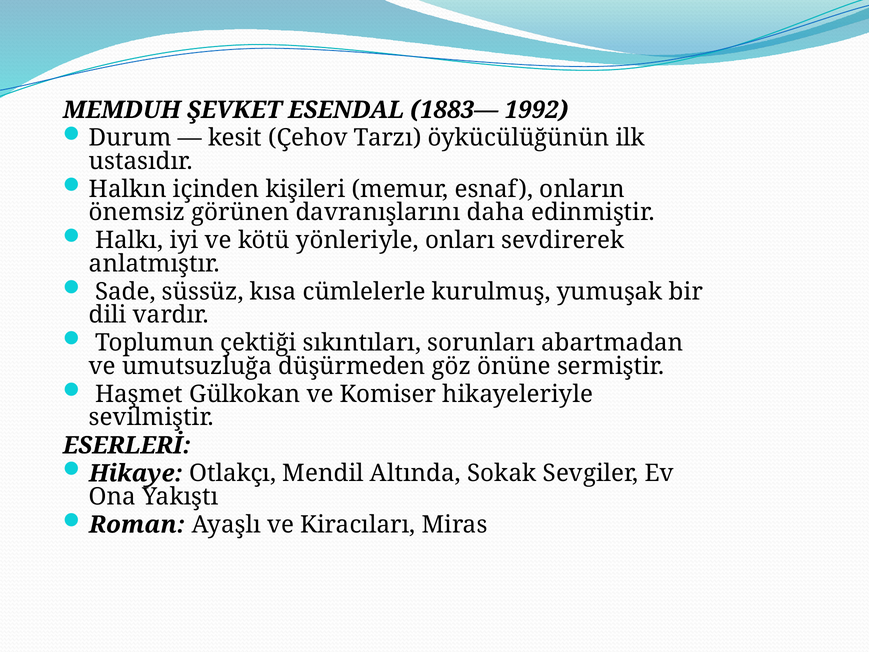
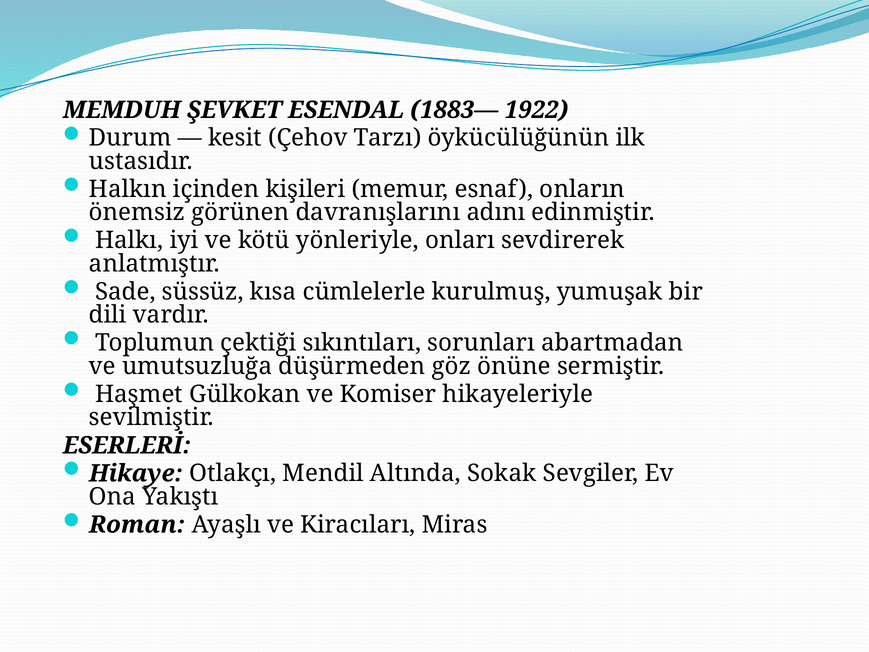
1992: 1992 -> 1922
daha: daha -> adını
